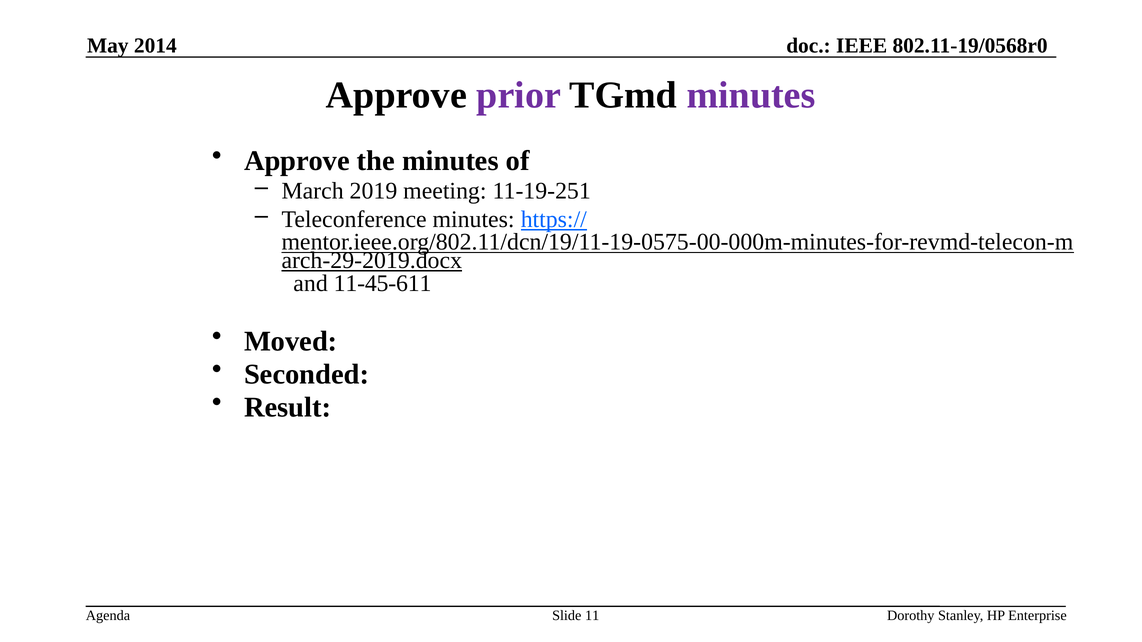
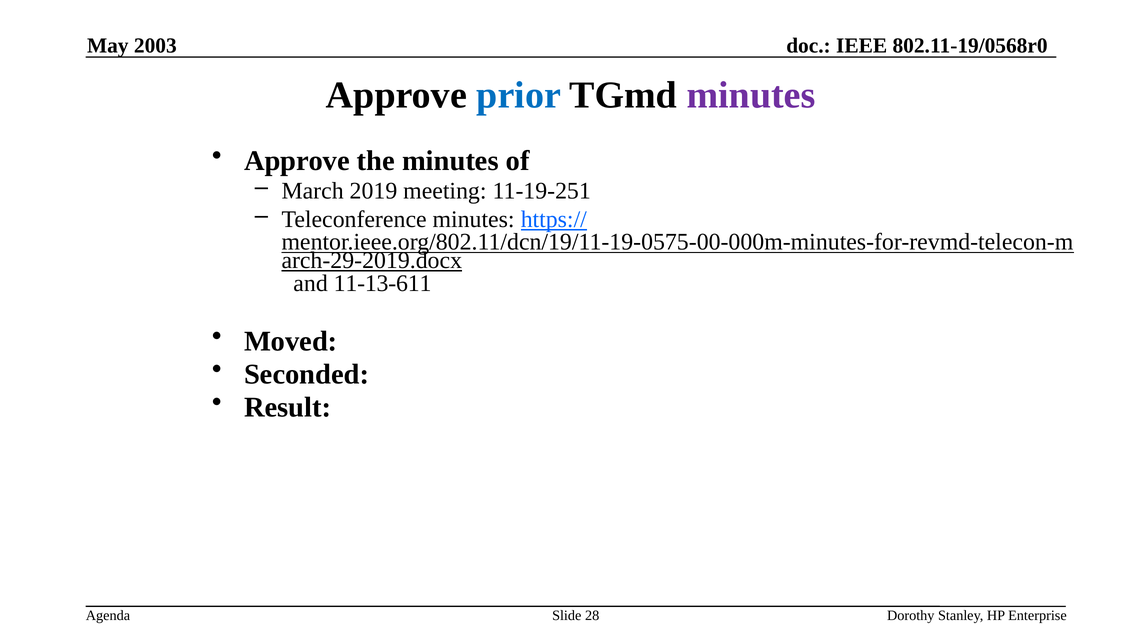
2014: 2014 -> 2003
prior colour: purple -> blue
11-45-611: 11-45-611 -> 11-13-611
11: 11 -> 28
